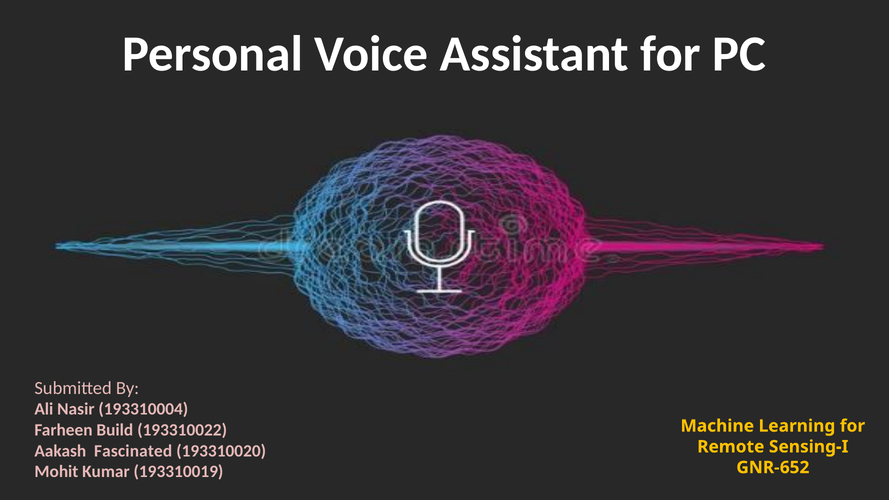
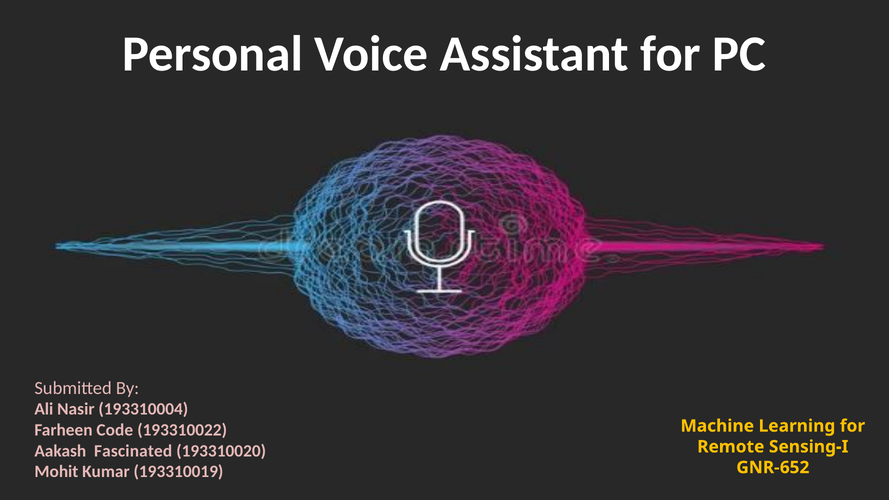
Build: Build -> Code
